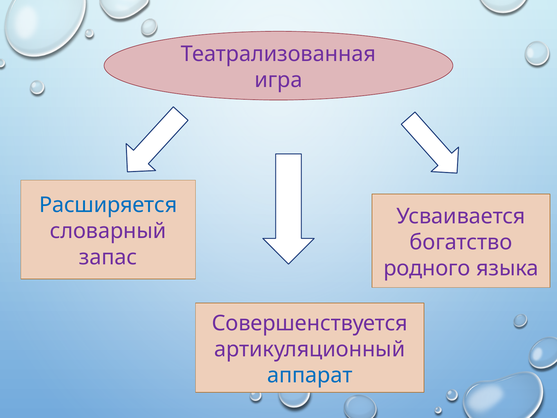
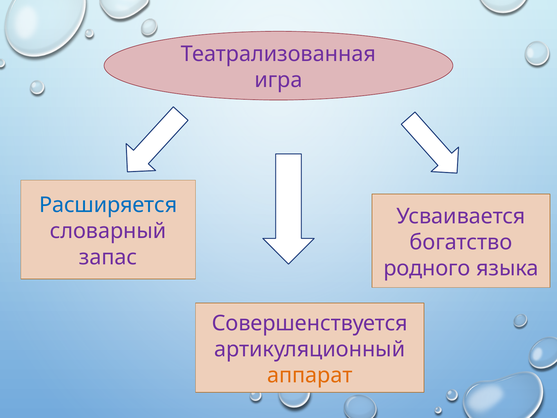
аппарат colour: blue -> orange
